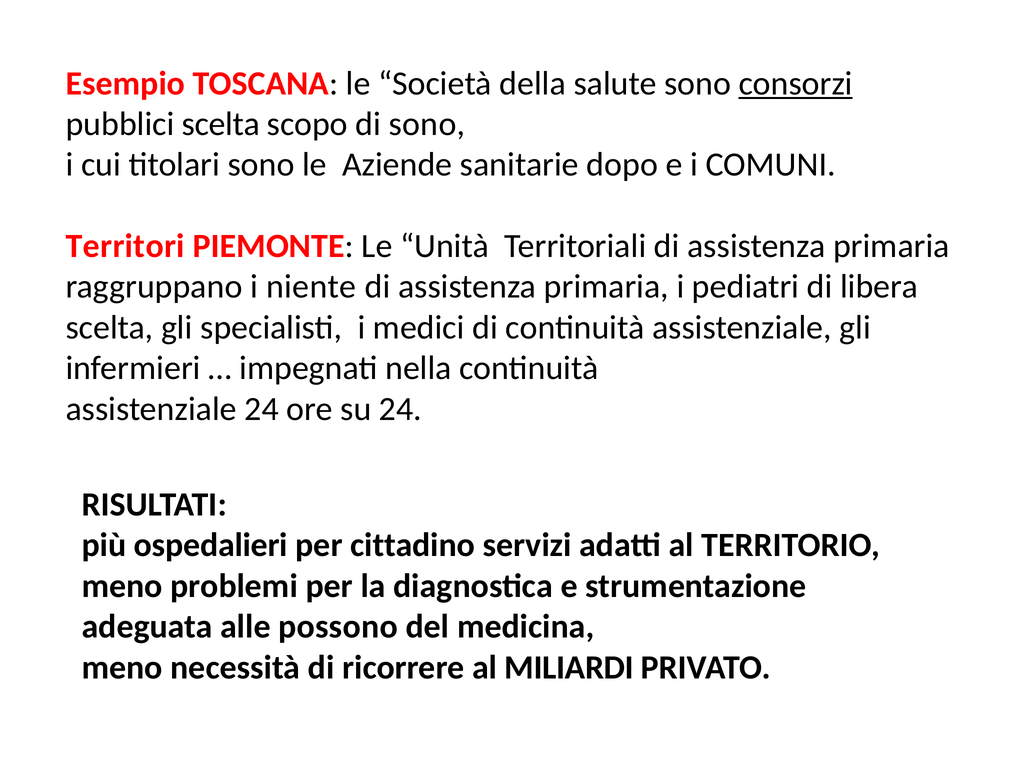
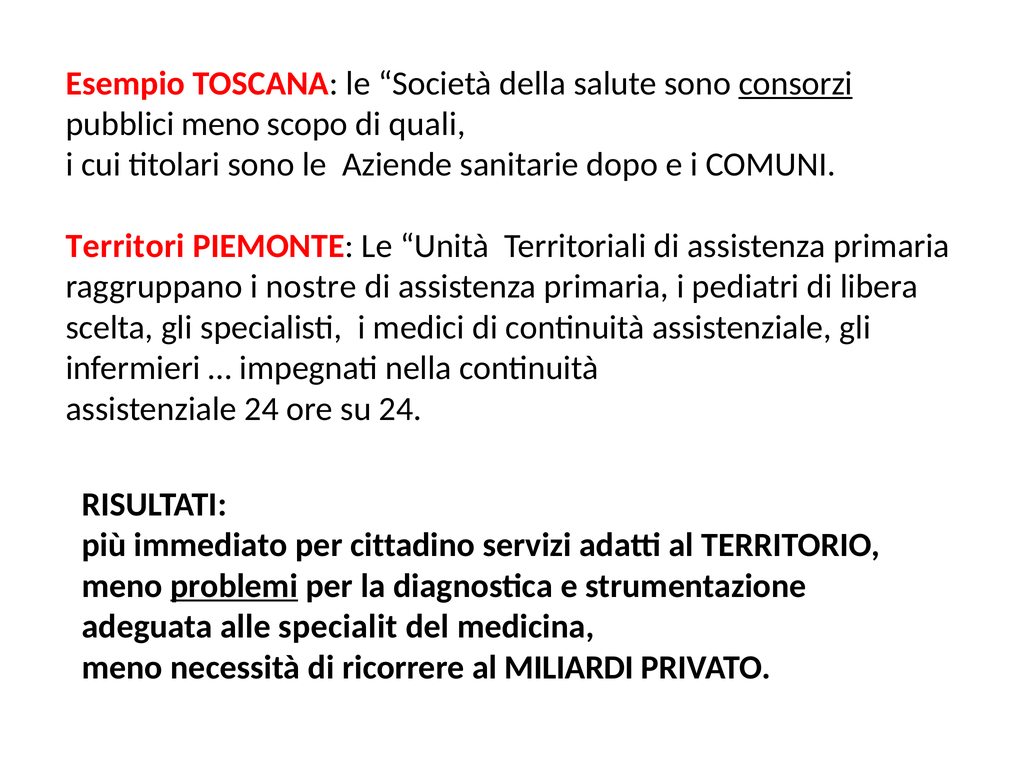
pubblici scelta: scelta -> meno
di sono: sono -> quali
niente: niente -> nostre
ospedalieri: ospedalieri -> immediato
problemi underline: none -> present
possono: possono -> specialit
